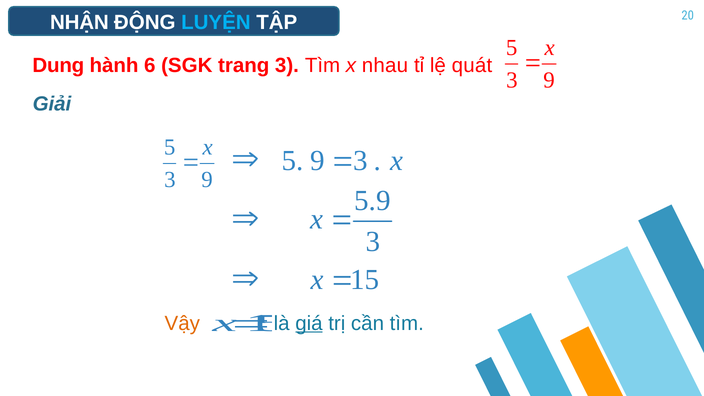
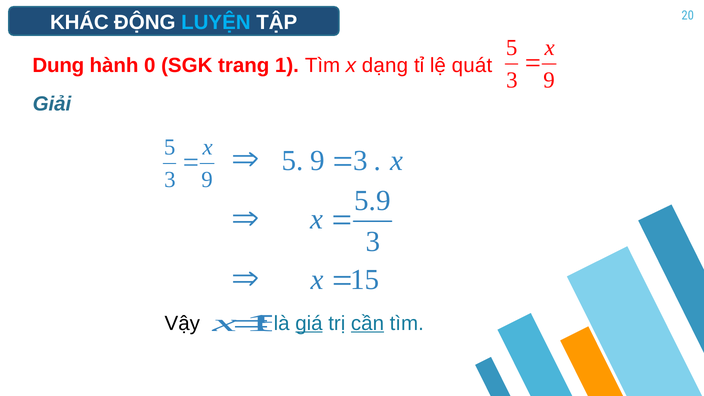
NHẬN: NHẬN -> KHÁC
6: 6 -> 0
trang 3: 3 -> 1
nhau: nhau -> dạng
Vậy colour: orange -> black
cần underline: none -> present
